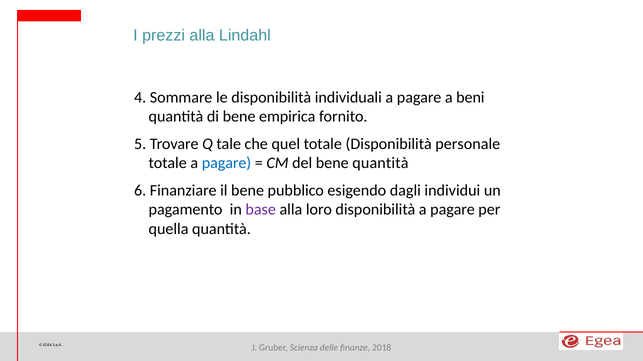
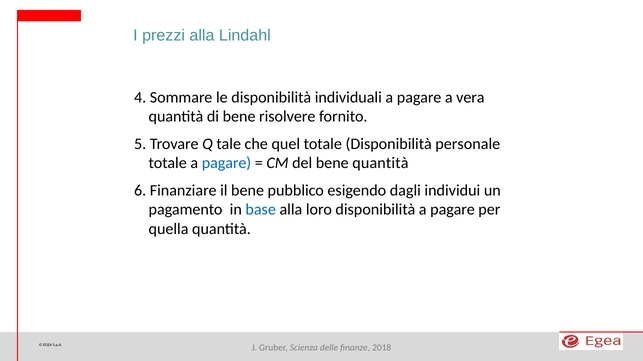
beni: beni -> vera
empirica: empirica -> risolvere
base colour: purple -> blue
